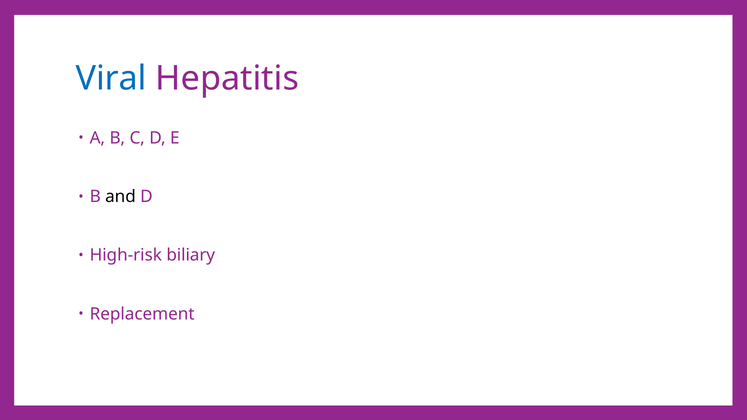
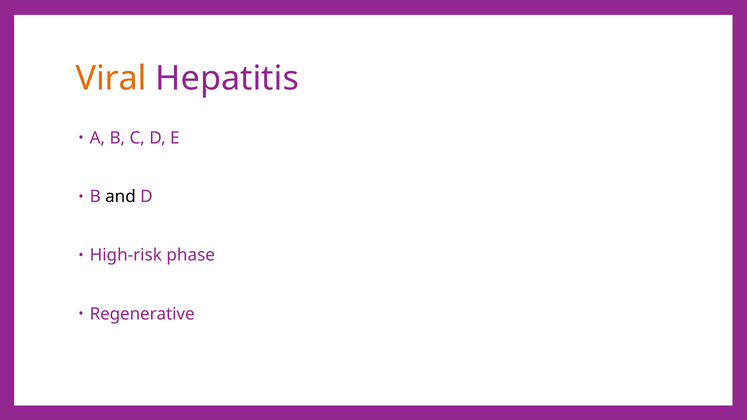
Viral colour: blue -> orange
biliary: biliary -> phase
Replacement: Replacement -> Regenerative
